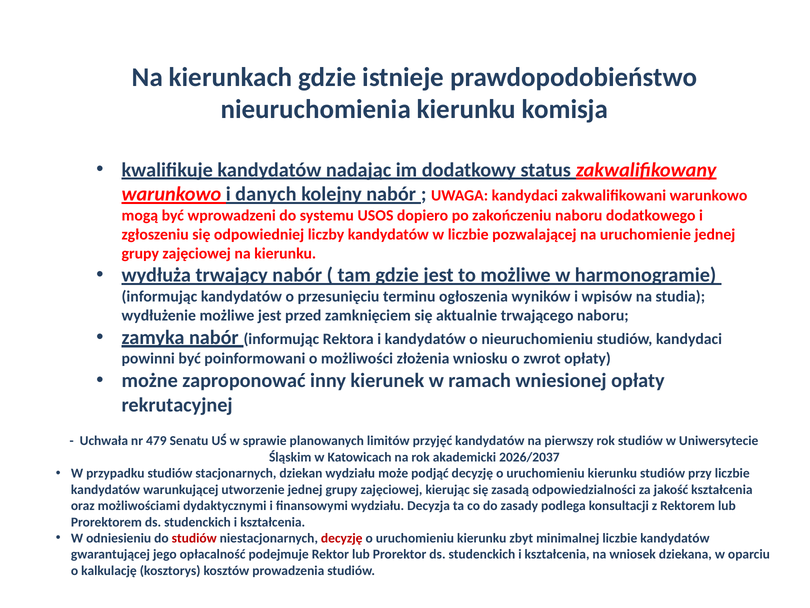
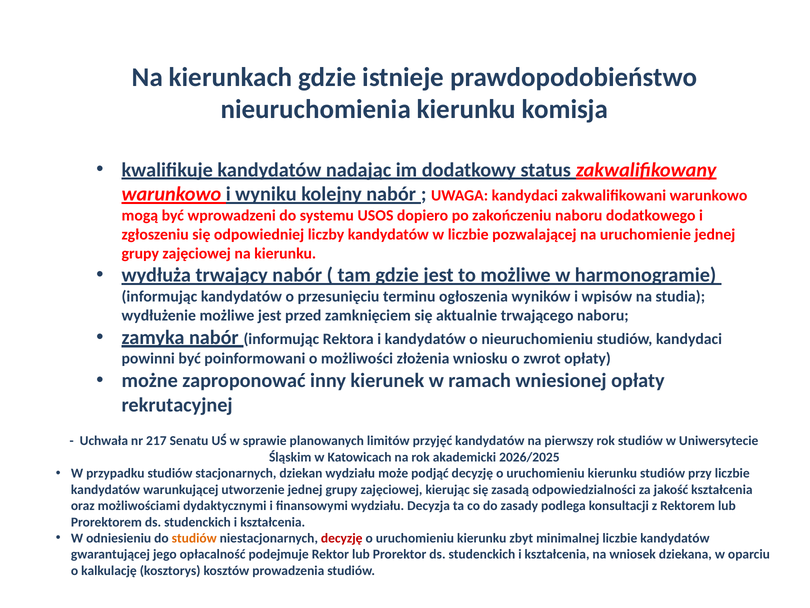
danych: danych -> wyniku
479: 479 -> 217
2026/2037: 2026/2037 -> 2026/2025
studiów at (194, 538) colour: red -> orange
